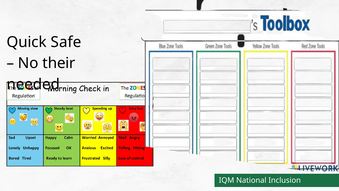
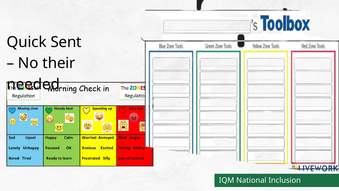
Safe: Safe -> Sent
